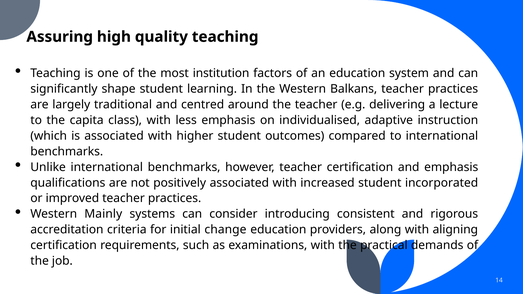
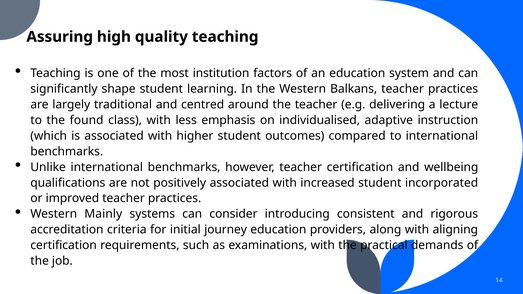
capita: capita -> found
and emphasis: emphasis -> wellbeing
change: change -> journey
